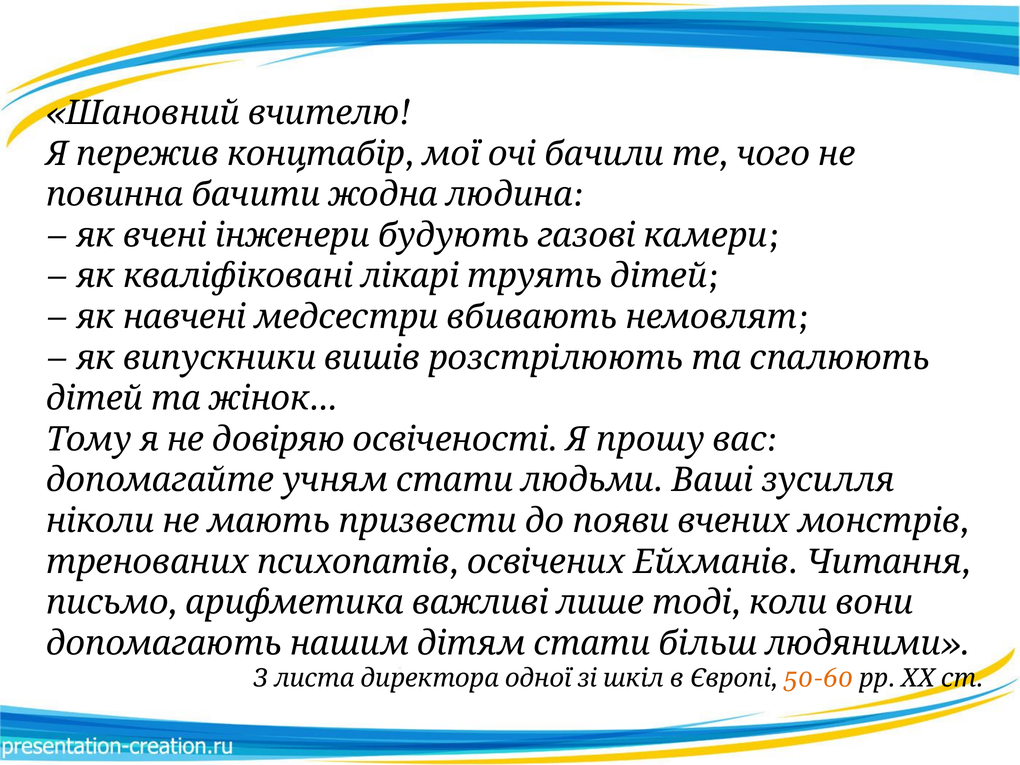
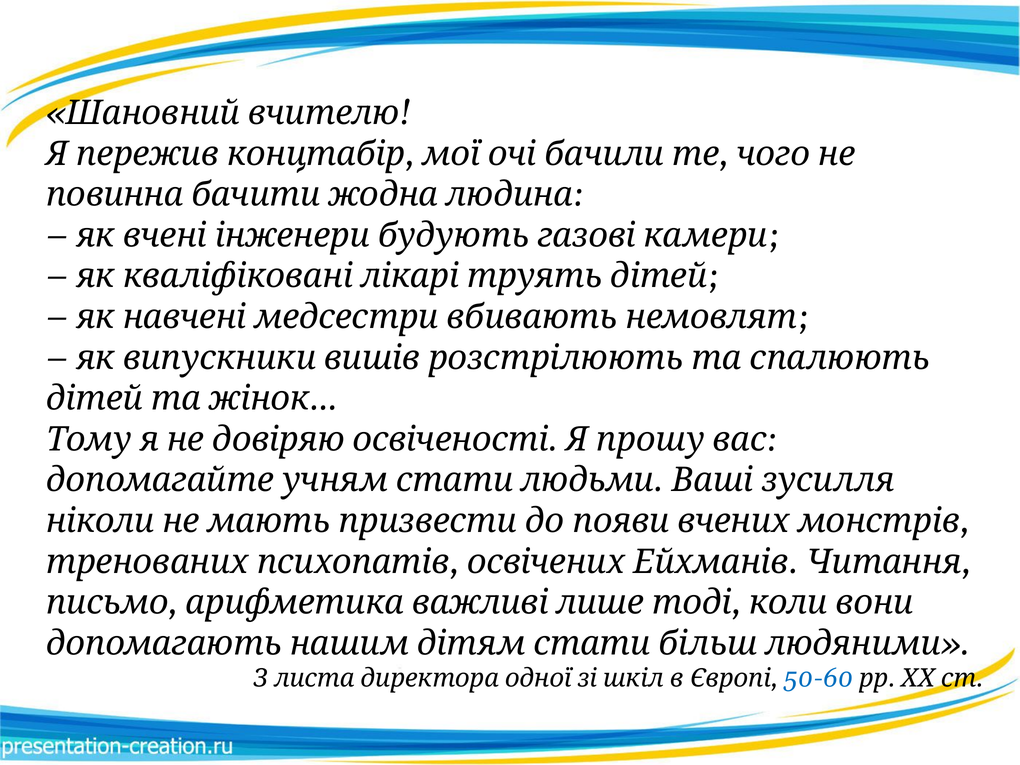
50-60 colour: orange -> blue
